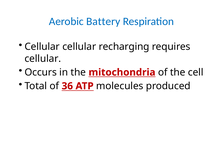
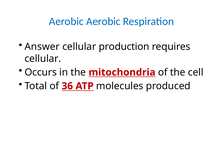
Aerobic Battery: Battery -> Aerobic
Cellular at (42, 47): Cellular -> Answer
recharging: recharging -> production
